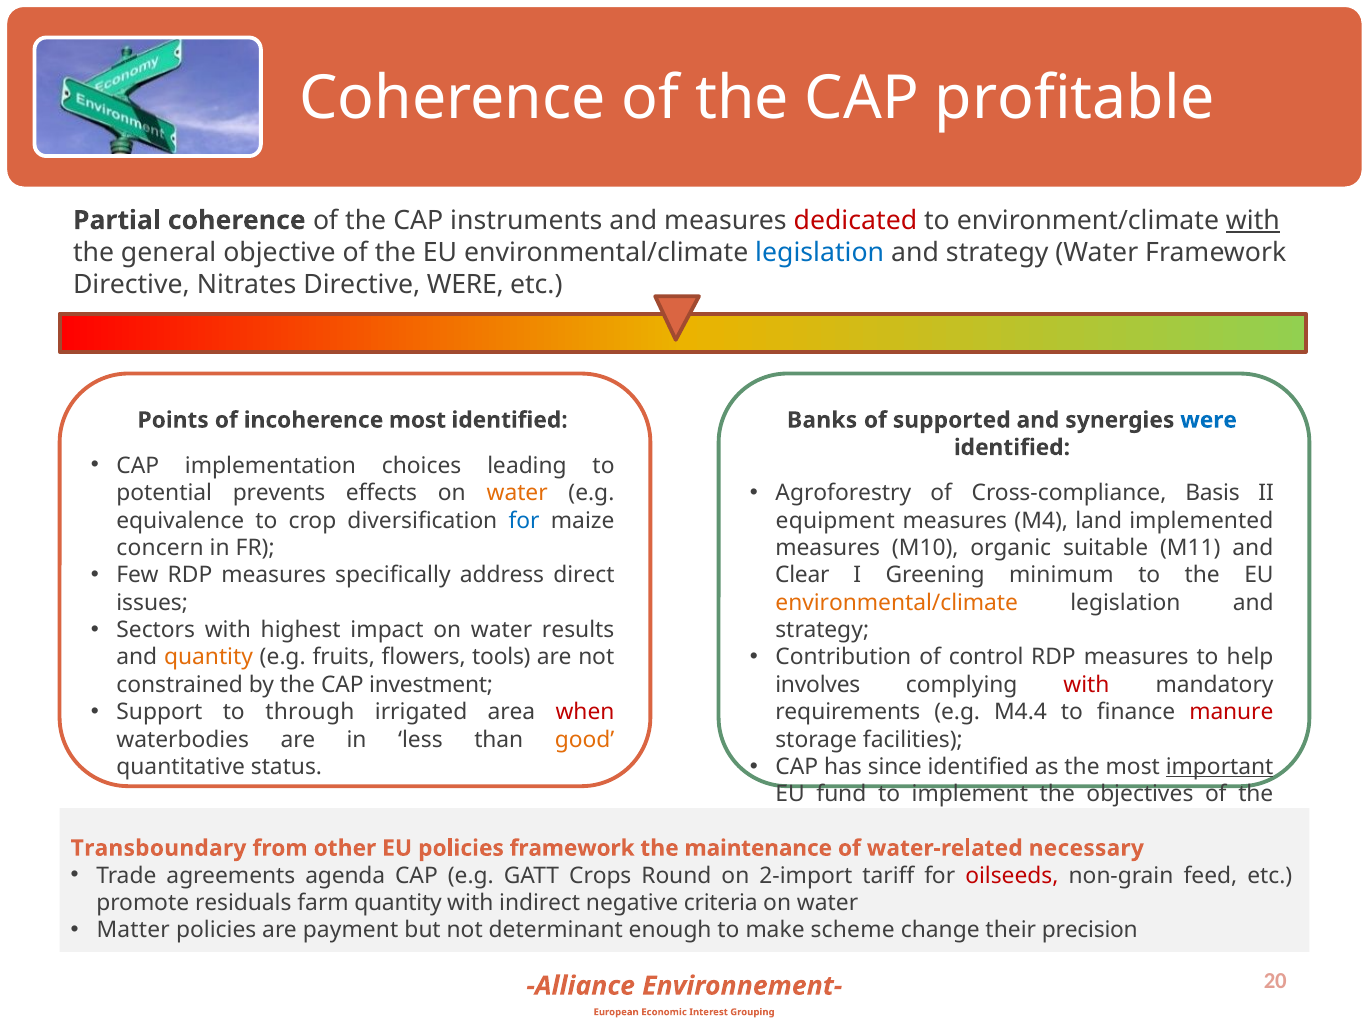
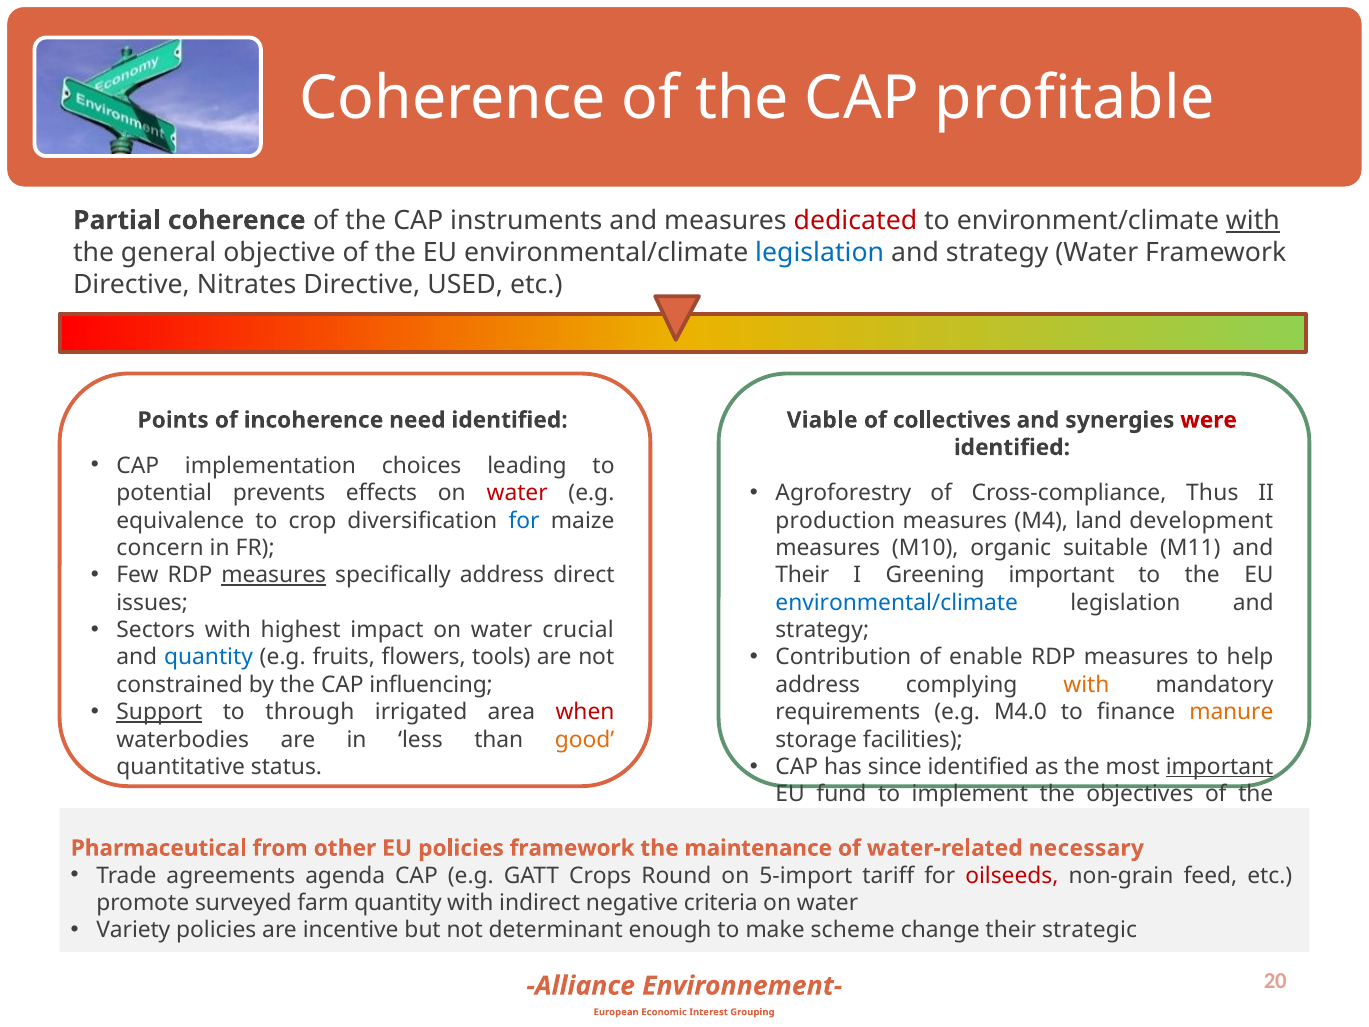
Directive WERE: WERE -> USED
incoherence most: most -> need
Banks: Banks -> Viable
supported: supported -> collectives
were at (1209, 420) colour: blue -> red
Basis: Basis -> Thus
water at (517, 493) colour: orange -> red
equipment: equipment -> production
implemented: implemented -> development
measures at (274, 575) underline: none -> present
Clear at (802, 575): Clear -> Their
Greening minimum: minimum -> important
environmental/climate at (897, 602) colour: orange -> blue
results: results -> crucial
control: control -> enable
quantity at (209, 657) colour: orange -> blue
investment: investment -> influencing
involves at (818, 685): involves -> address
with at (1086, 685) colour: red -> orange
Support underline: none -> present
M4.4: M4.4 -> M4.0
manure colour: red -> orange
Transboundary: Transboundary -> Pharmaceutical
2-import: 2-import -> 5-import
residuals: residuals -> surveyed
Matter: Matter -> Variety
payment: payment -> incentive
precision: precision -> strategic
